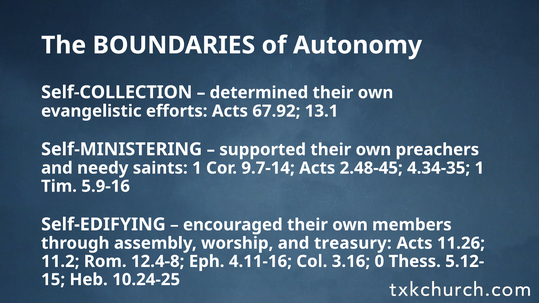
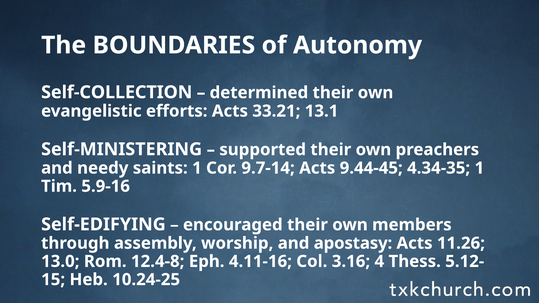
67.92: 67.92 -> 33.21
2.48-45: 2.48-45 -> 9.44-45
treasury: treasury -> apostasy
11.2: 11.2 -> 13.0
0: 0 -> 4
